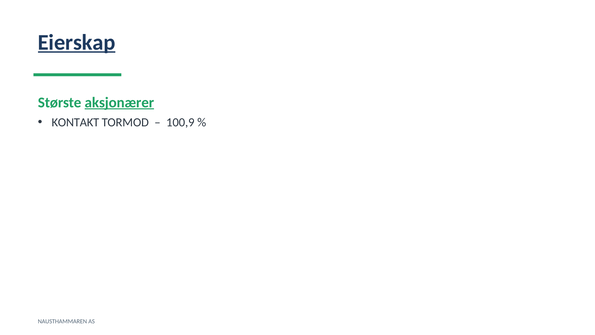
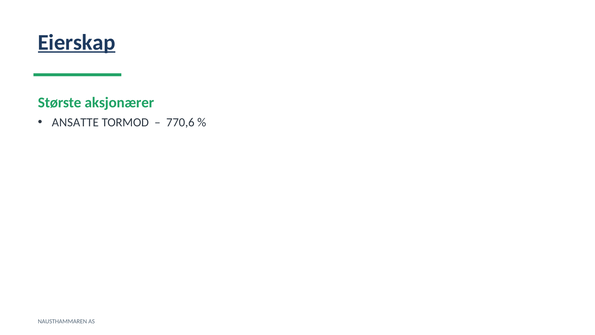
aksjonærer underline: present -> none
KONTAKT: KONTAKT -> ANSATTE
100,9: 100,9 -> 770,6
